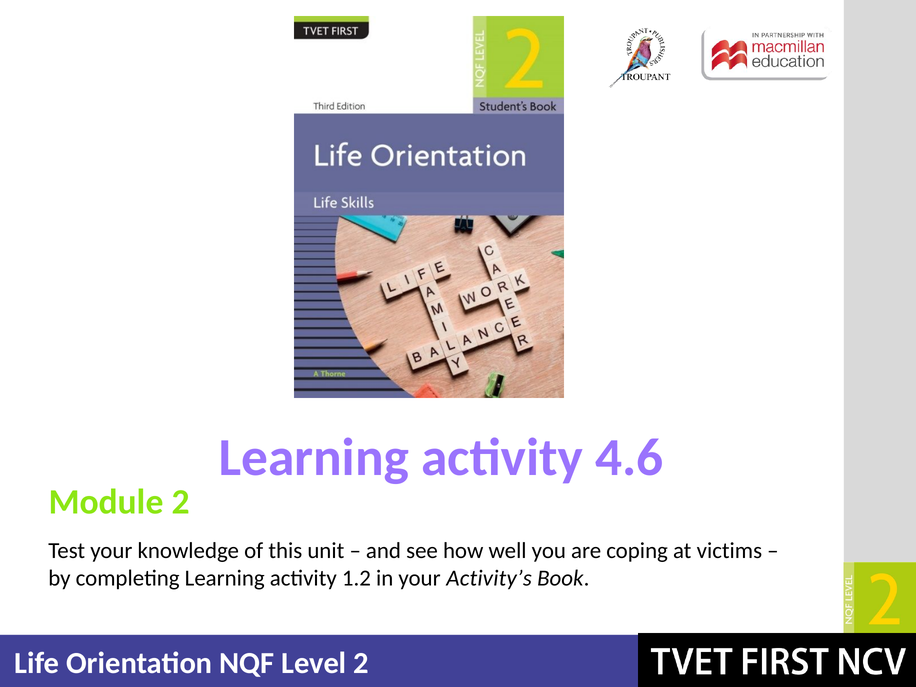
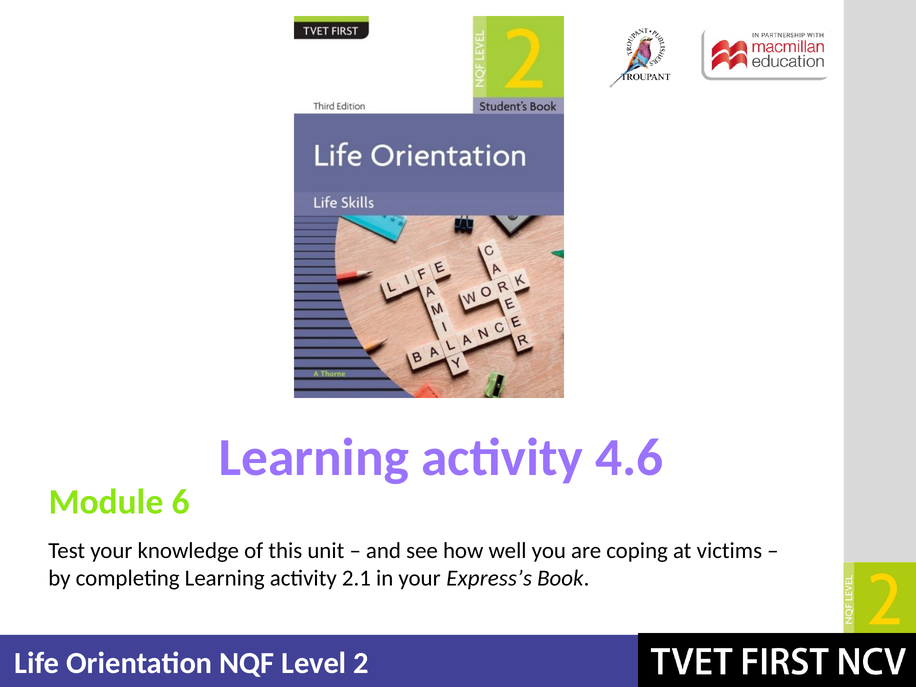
Module 2: 2 -> 6
1.2: 1.2 -> 2.1
Activity’s: Activity’s -> Express’s
